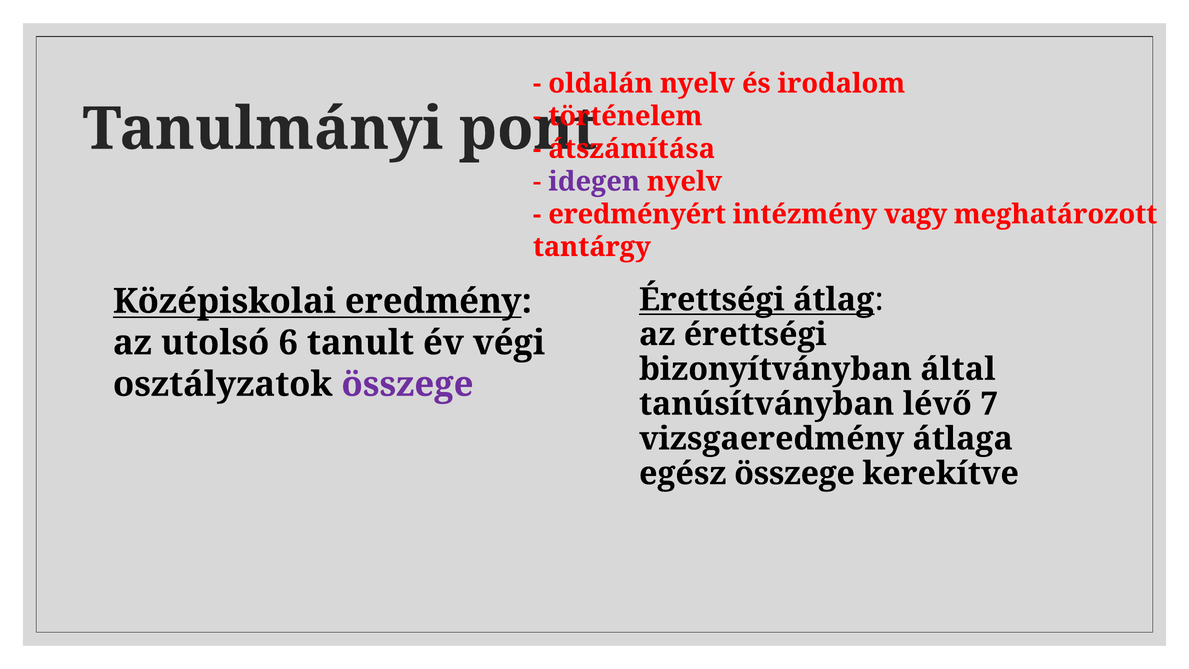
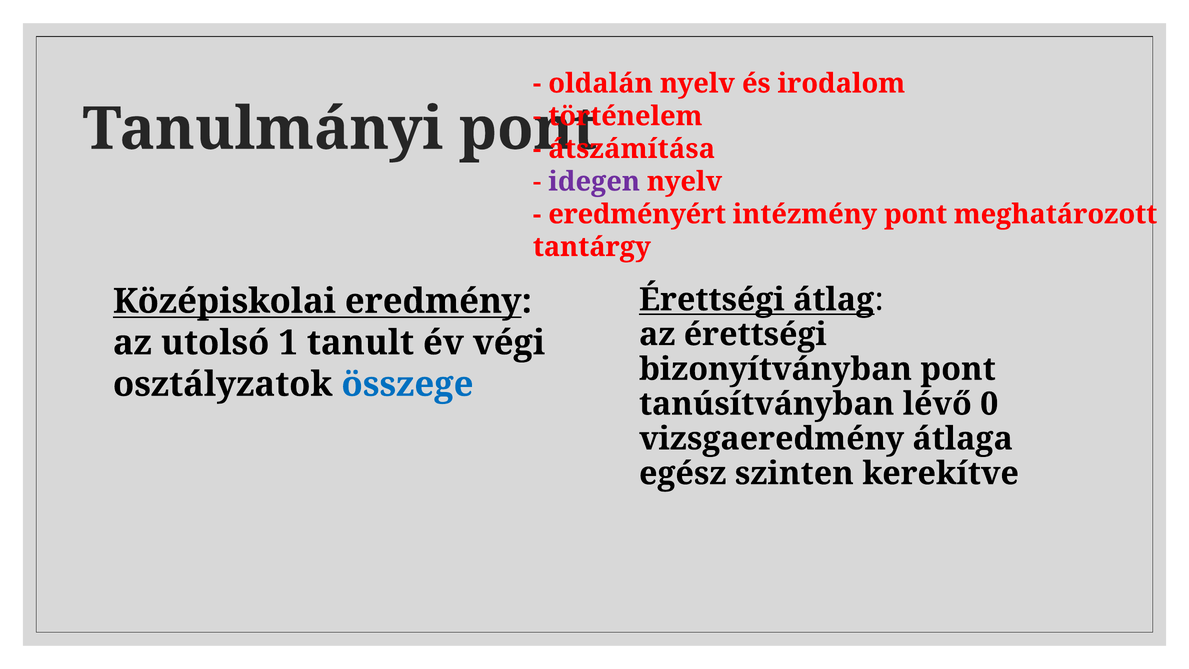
intézmény vagy: vagy -> pont
6: 6 -> 1
bizonyítványban által: által -> pont
összege at (407, 384) colour: purple -> blue
7: 7 -> 0
egész összege: összege -> szinten
